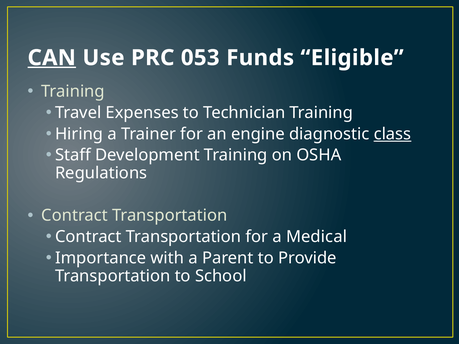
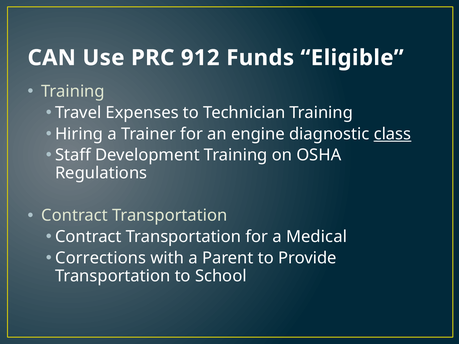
CAN underline: present -> none
053: 053 -> 912
Importance: Importance -> Corrections
